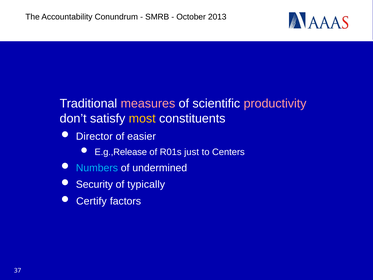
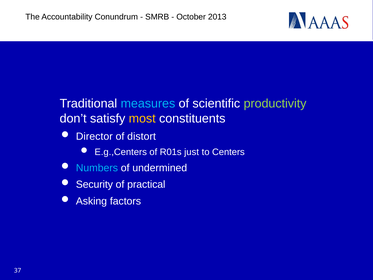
measures colour: pink -> light blue
productivity colour: pink -> light green
easier: easier -> distort
E.g.,Release: E.g.,Release -> E.g.,Centers
typically: typically -> practical
Certify: Certify -> Asking
